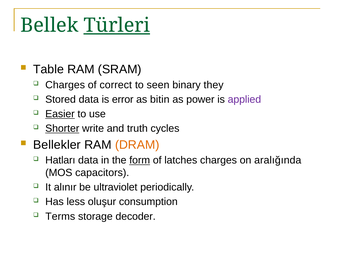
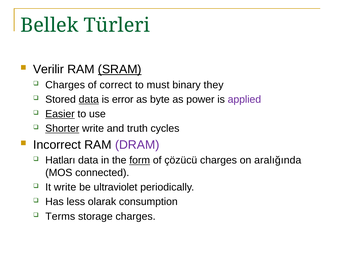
Türleri underline: present -> none
Table: Table -> Verilir
SRAM underline: none -> present
seen: seen -> must
data at (89, 99) underline: none -> present
bitin: bitin -> byte
Bellekler: Bellekler -> Incorrect
DRAM colour: orange -> purple
latches: latches -> çözücü
capacitors: capacitors -> connected
It alınır: alınır -> write
oluşur: oluşur -> olarak
storage decoder: decoder -> charges
